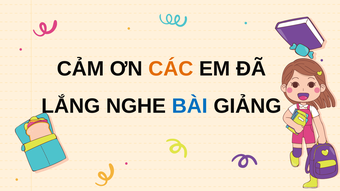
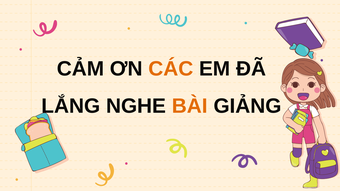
BÀI colour: blue -> orange
